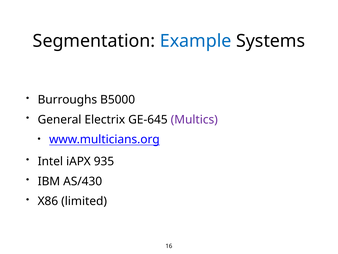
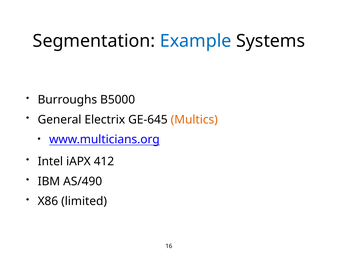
Multics colour: purple -> orange
935: 935 -> 412
AS/430: AS/430 -> AS/490
